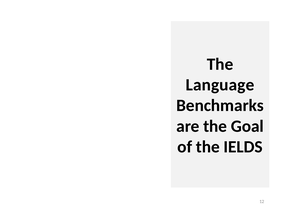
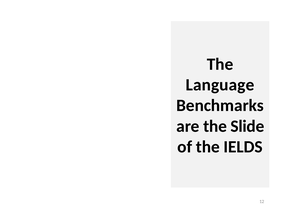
Goal: Goal -> Slide
